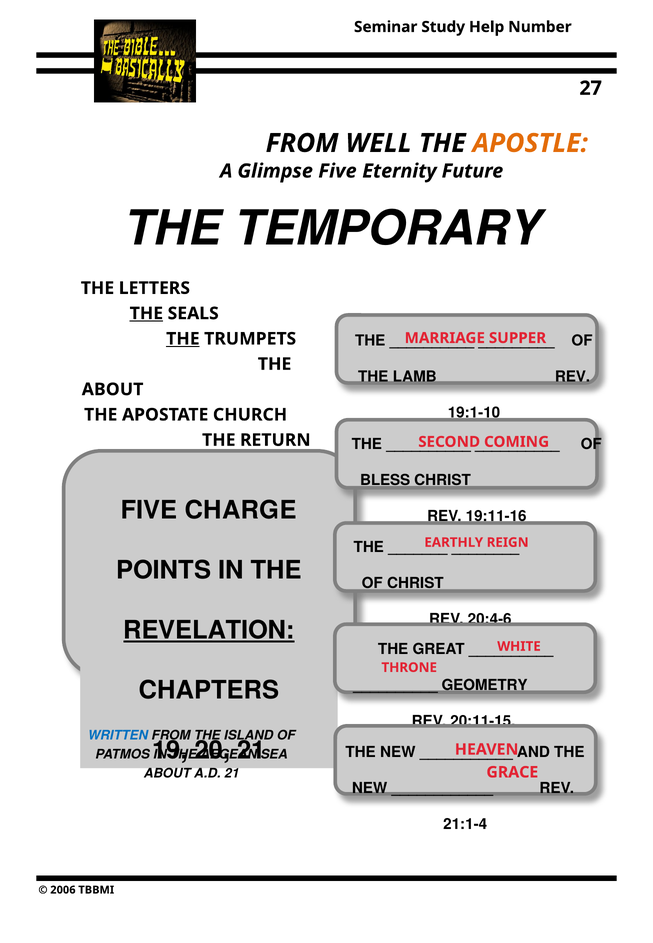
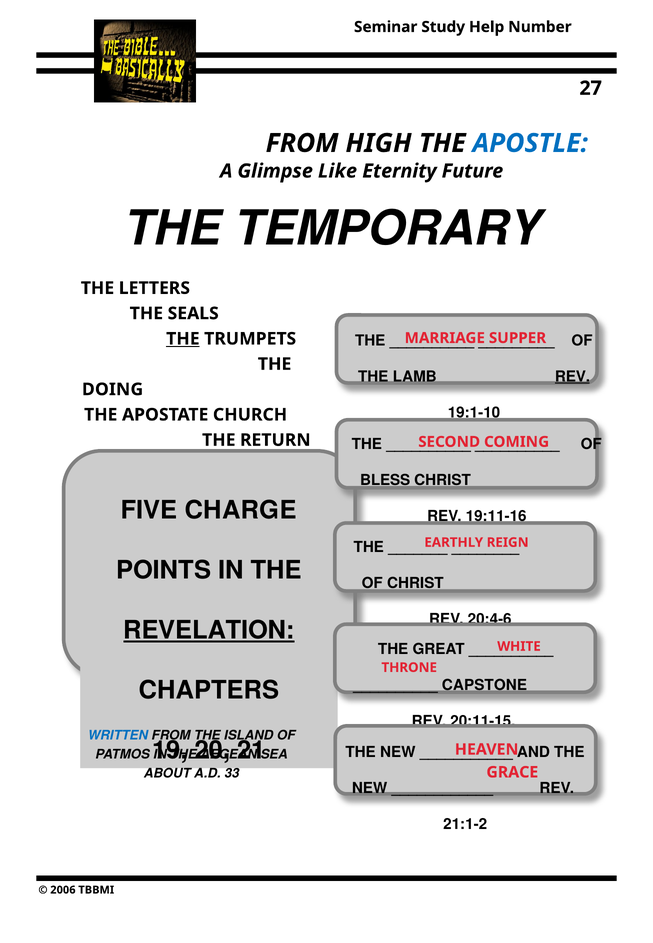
WELL: WELL -> HIGH
APOSTLE colour: orange -> blue
Glimpse Five: Five -> Like
THE at (146, 314) underline: present -> none
REV at (572, 377) underline: none -> present
ABOUT at (113, 390): ABOUT -> DOING
GEOMETRY: GEOMETRY -> CAPSTONE
A.D 21: 21 -> 33
21:1-4: 21:1-4 -> 21:1-2
